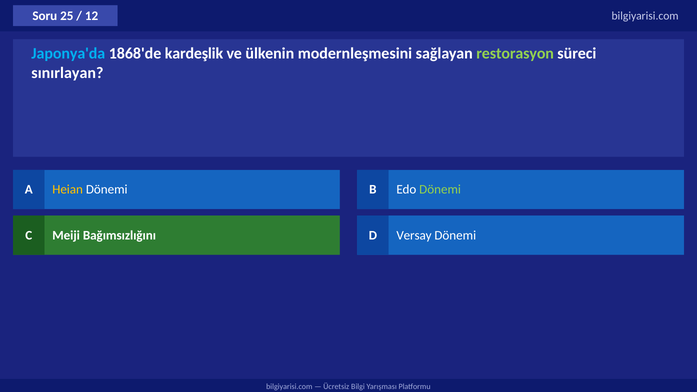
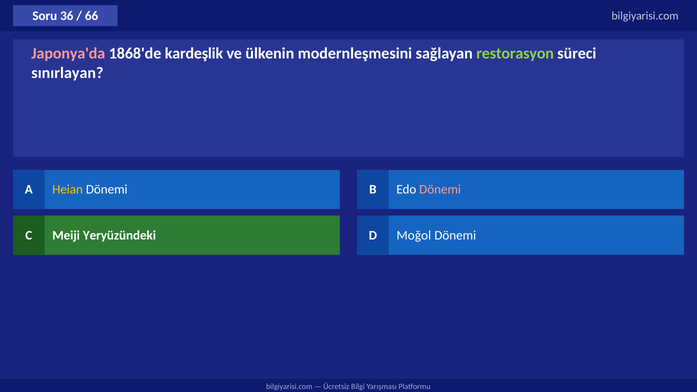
25: 25 -> 36
12: 12 -> 66
Japonya'da colour: light blue -> pink
Dönemi at (440, 190) colour: light green -> pink
Bağımsızlığını: Bağımsızlığını -> Yeryüzündeki
Versay: Versay -> Moğol
